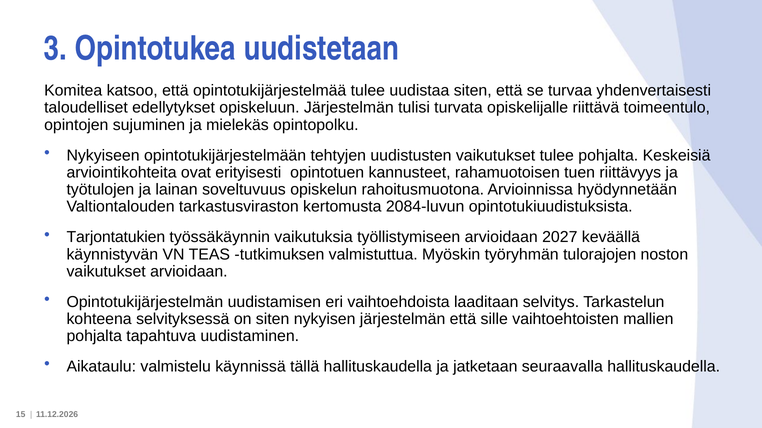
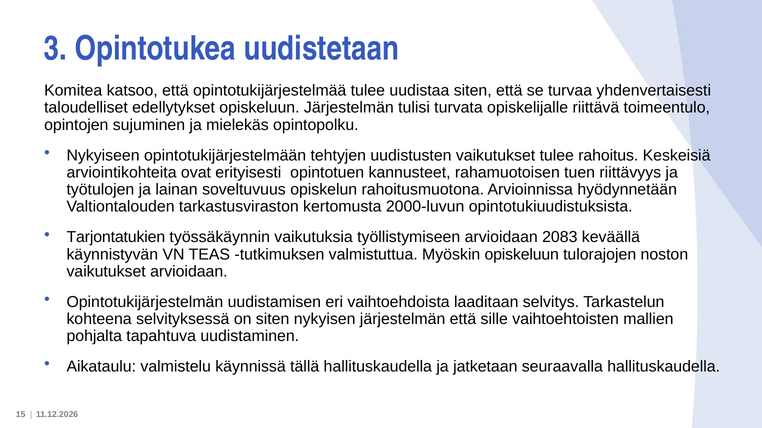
tulee pohjalta: pohjalta -> rahoitus
2084-luvun: 2084-luvun -> 2000-luvun
2027: 2027 -> 2083
Myöskin työryhmän: työryhmän -> opiskeluun
